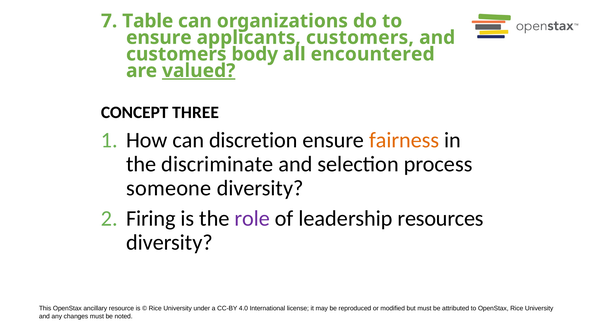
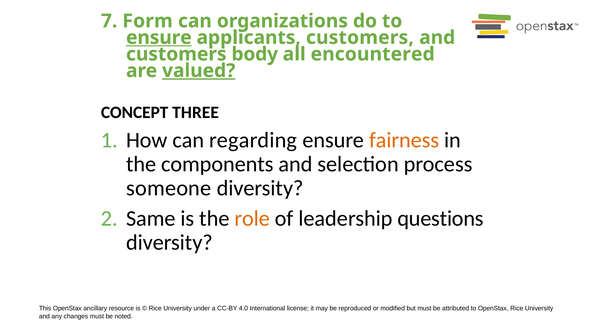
Table: Table -> Form
ensure at (159, 38) underline: none -> present
discretion: discretion -> regarding
discriminate: discriminate -> components
Firing: Firing -> Same
role colour: purple -> orange
resources: resources -> questions
